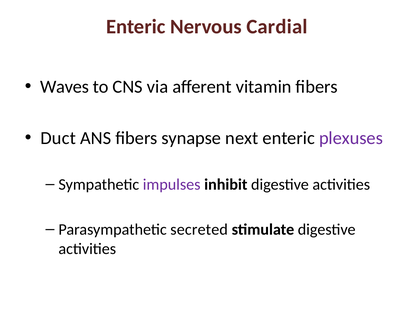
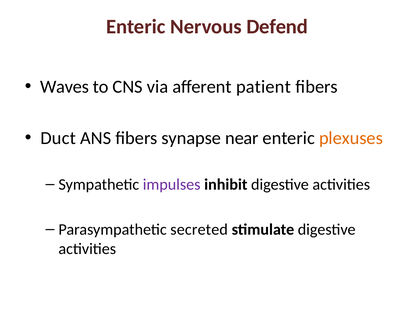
Cardial: Cardial -> Defend
vitamin: vitamin -> patient
next: next -> near
plexuses colour: purple -> orange
